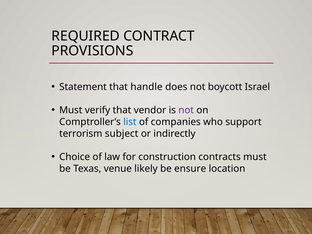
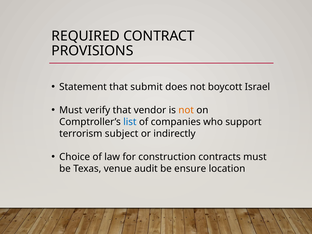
handle: handle -> submit
not at (186, 110) colour: purple -> orange
likely: likely -> audit
